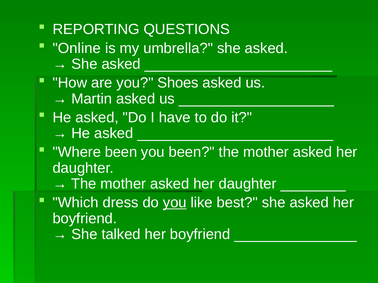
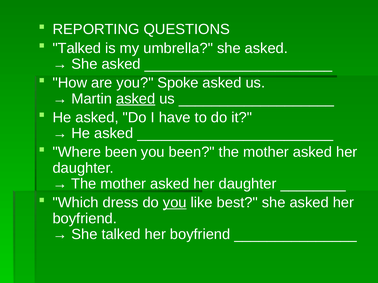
Online at (77, 48): Online -> Talked
Shoes: Shoes -> Spoke
asked at (136, 99) underline: none -> present
